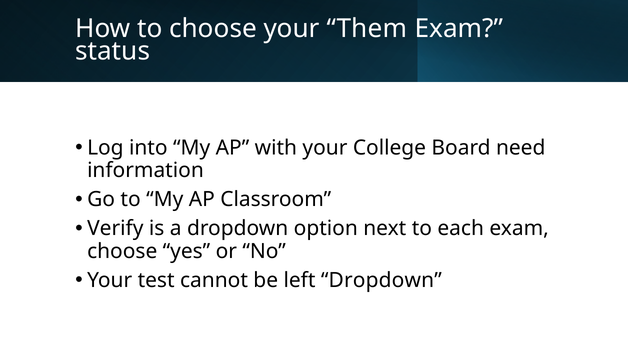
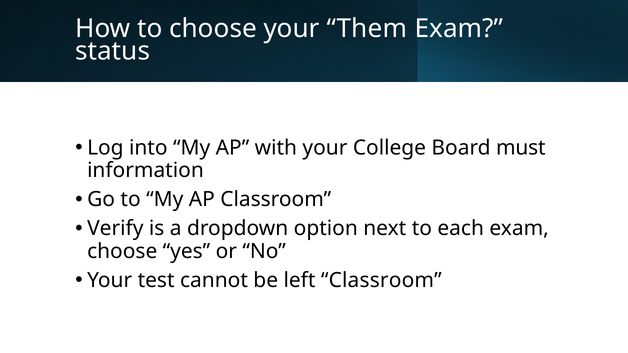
need: need -> must
left Dropdown: Dropdown -> Classroom
